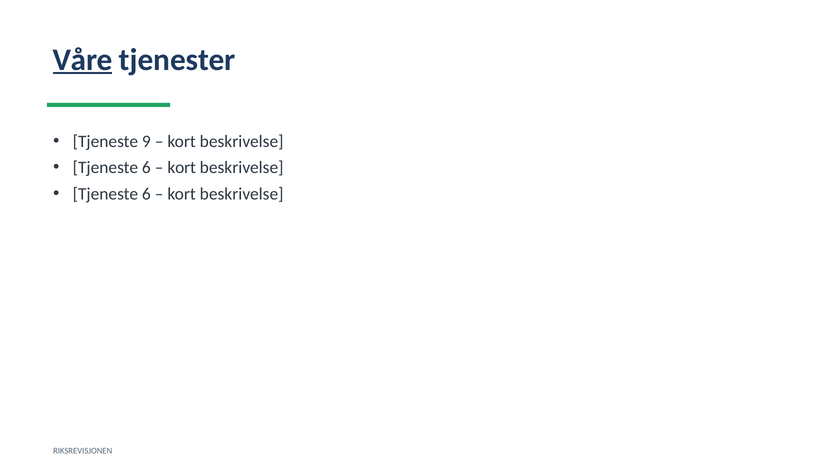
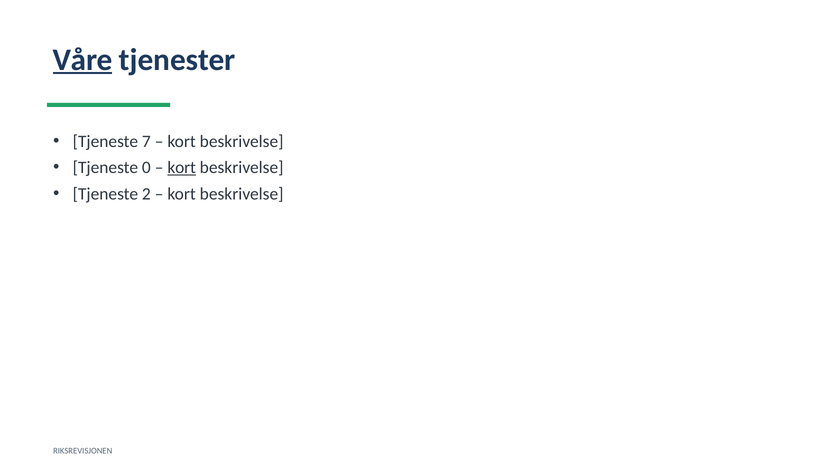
9: 9 -> 7
6 at (146, 168): 6 -> 0
kort at (182, 168) underline: none -> present
6 at (146, 194): 6 -> 2
